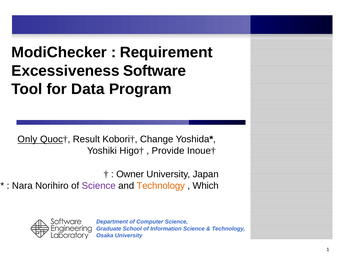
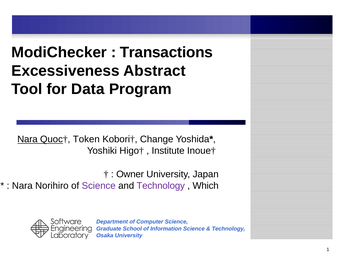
Requirement: Requirement -> Transactions
Software: Software -> Abstract
Only at (27, 139): Only -> Nara
Result: Result -> Token
Provide: Provide -> Institute
Technology at (161, 185) colour: orange -> purple
